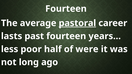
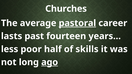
Fourteen at (66, 9): Fourteen -> Churches
were: were -> skills
ago underline: none -> present
